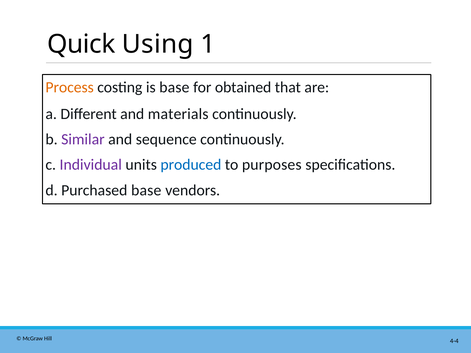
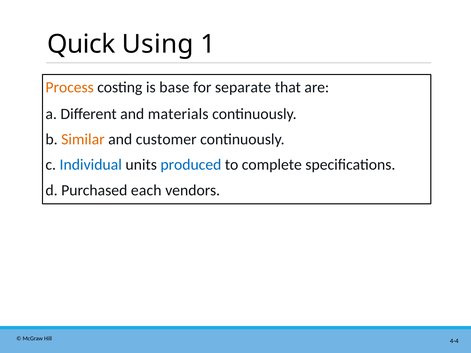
obtained: obtained -> separate
Similar colour: purple -> orange
sequence: sequence -> customer
Individual colour: purple -> blue
purposes: purposes -> complete
Purchased base: base -> each
